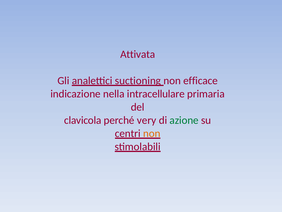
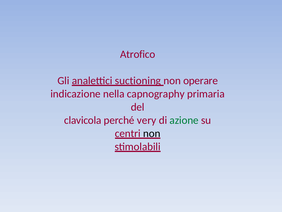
Attivata: Attivata -> Atrofico
efficace: efficace -> operare
intracellulare: intracellulare -> capnography
non at (152, 133) colour: orange -> black
